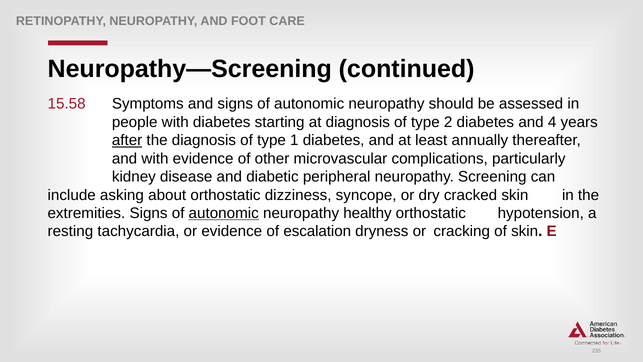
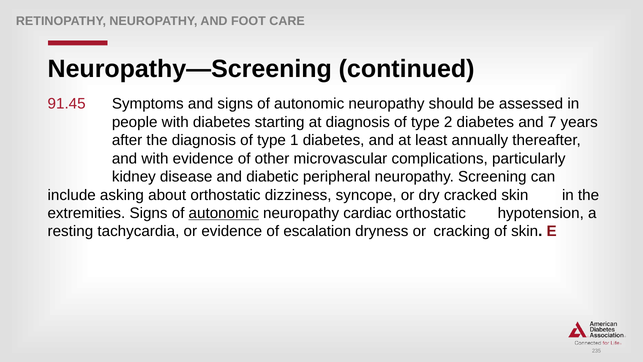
15.58: 15.58 -> 91.45
4: 4 -> 7
after underline: present -> none
healthy: healthy -> cardiac
